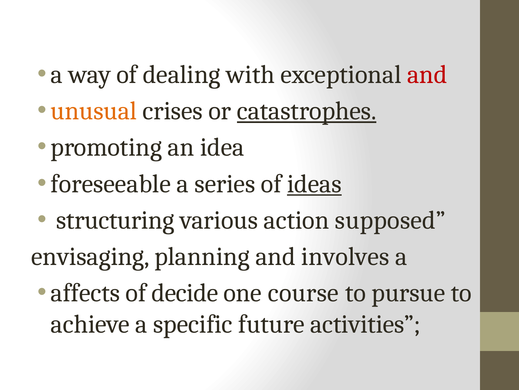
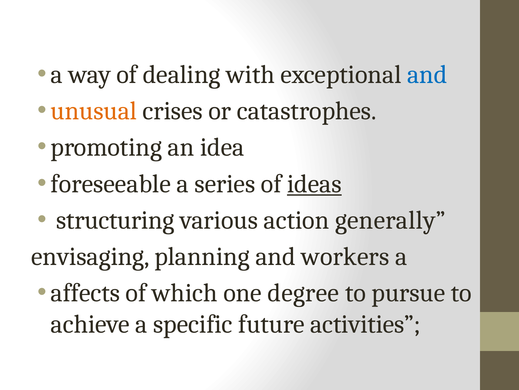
and at (427, 74) colour: red -> blue
catastrophes underline: present -> none
supposed: supposed -> generally
involves: involves -> workers
decide: decide -> which
course: course -> degree
